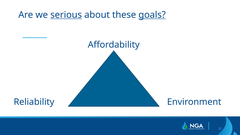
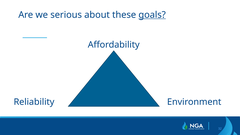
serious underline: present -> none
